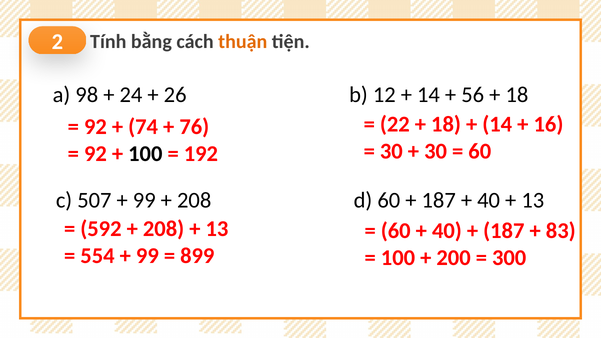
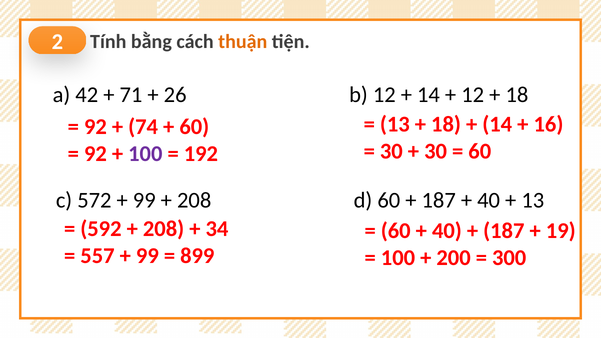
98: 98 -> 42
24: 24 -> 71
56 at (473, 95): 56 -> 12
22 at (395, 124): 22 -> 13
76 at (194, 127): 76 -> 60
100 at (145, 154) colour: black -> purple
507: 507 -> 572
13 at (217, 229): 13 -> 34
83: 83 -> 19
554: 554 -> 557
